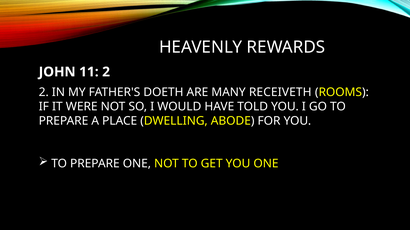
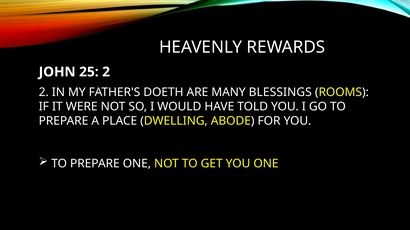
11: 11 -> 25
RECEIVETH: RECEIVETH -> BLESSINGS
